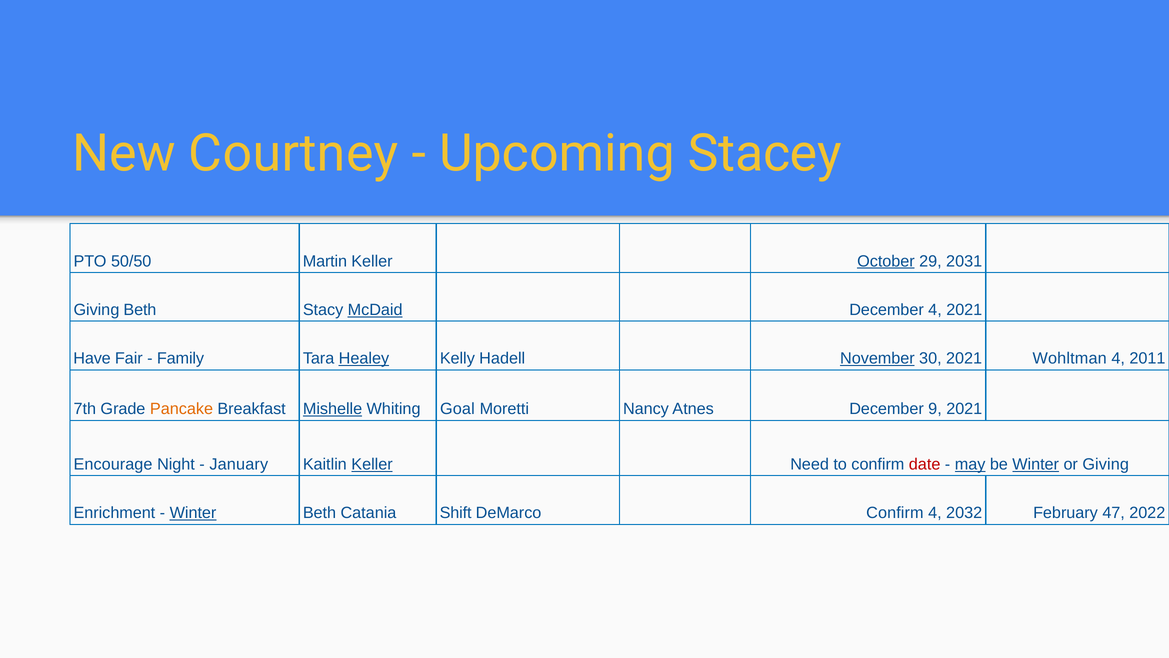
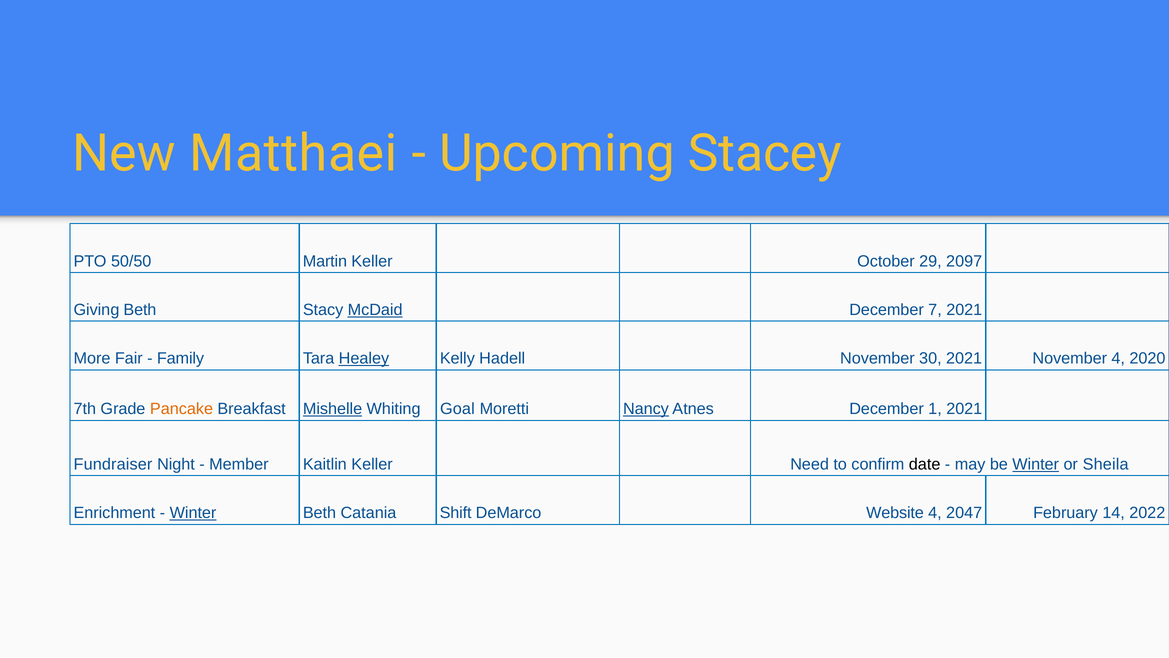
Courtney: Courtney -> Matthaei
October underline: present -> none
2031: 2031 -> 2097
December 4: 4 -> 7
Have: Have -> More
November at (877, 358) underline: present -> none
2021 Wohltman: Wohltman -> November
2011: 2011 -> 2020
Nancy underline: none -> present
9: 9 -> 1
Encourage: Encourage -> Fundraiser
January: January -> Member
Keller at (372, 464) underline: present -> none
date colour: red -> black
may underline: present -> none
or Giving: Giving -> Sheila
DeMarco Confirm: Confirm -> Website
2032: 2032 -> 2047
47: 47 -> 14
